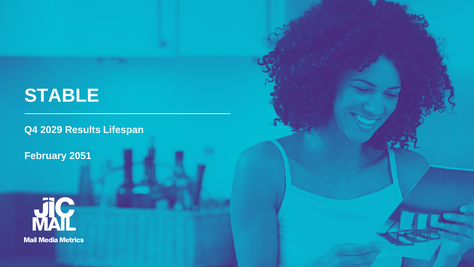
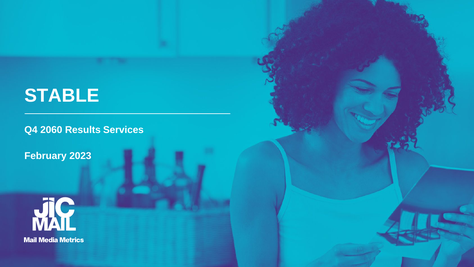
2029: 2029 -> 2060
Lifespan: Lifespan -> Services
2051: 2051 -> 2023
